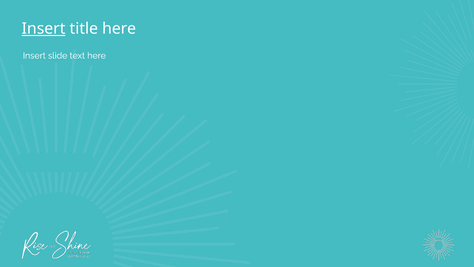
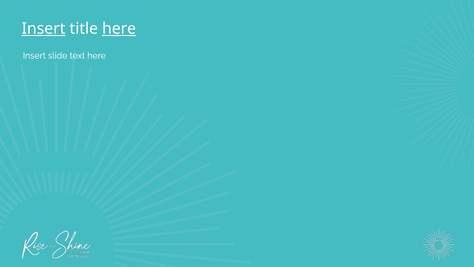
here at (119, 29) underline: none -> present
